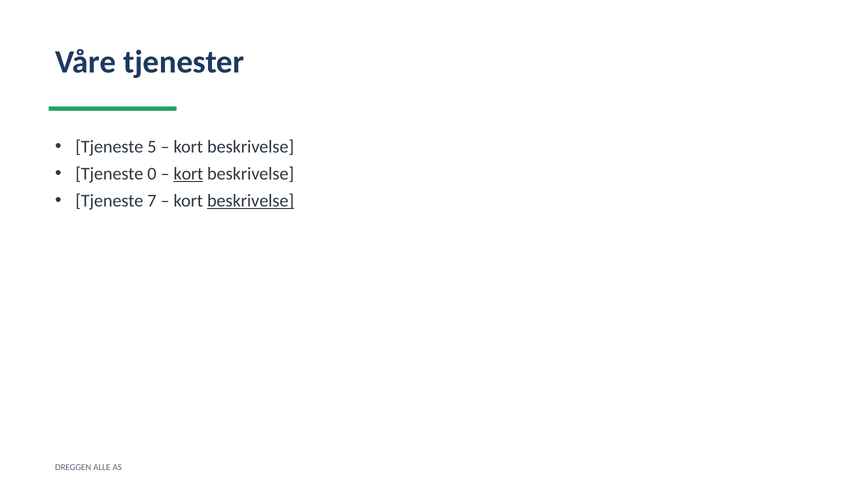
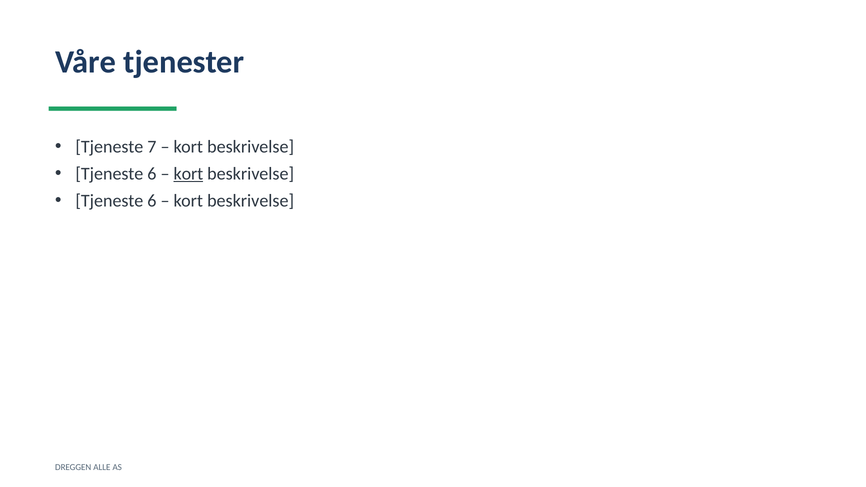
5: 5 -> 7
0 at (152, 174): 0 -> 6
7 at (152, 201): 7 -> 6
beskrivelse at (251, 201) underline: present -> none
